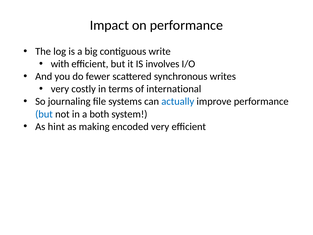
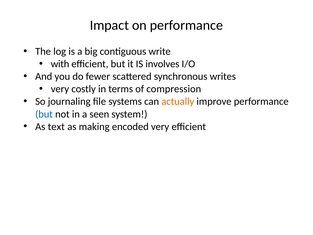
international: international -> compression
actually colour: blue -> orange
both: both -> seen
hint: hint -> text
